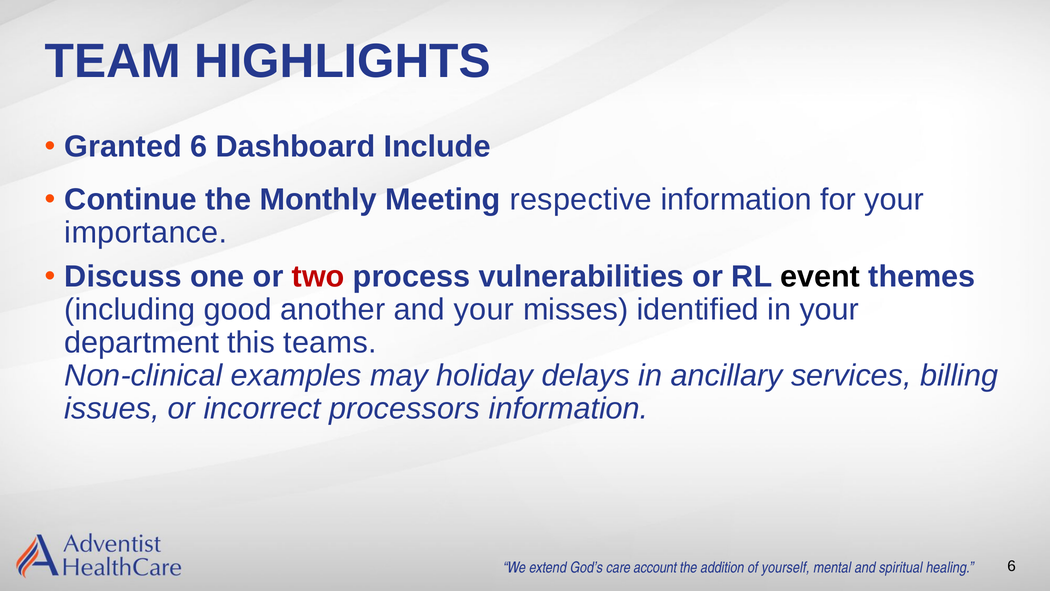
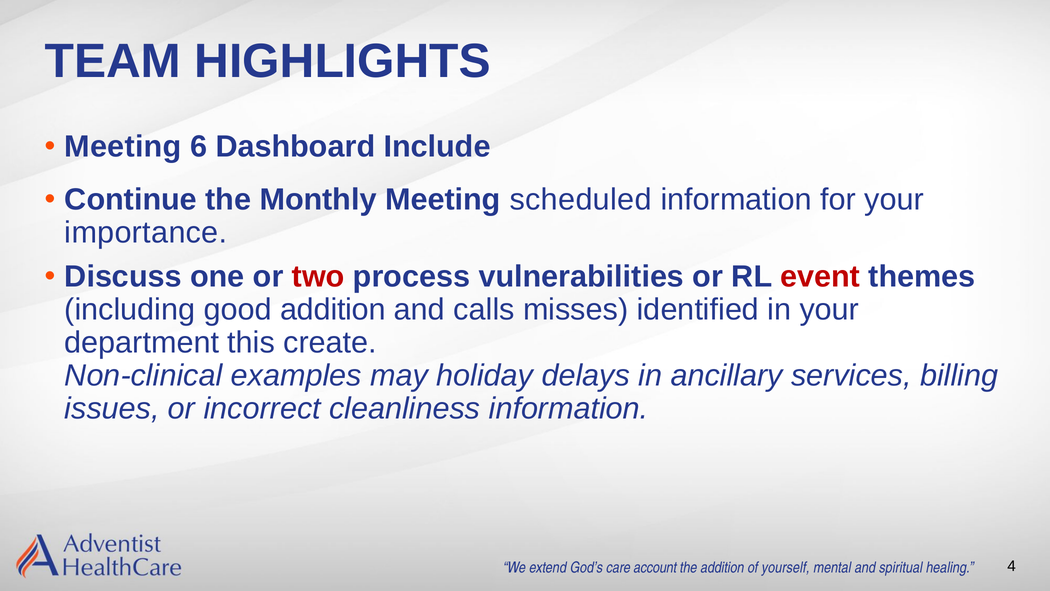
Granted at (123, 147): Granted -> Meeting
respective: respective -> scheduled
event colour: black -> red
good another: another -> addition
and your: your -> calls
teams: teams -> create
processors: processors -> cleanliness
healing 6: 6 -> 4
